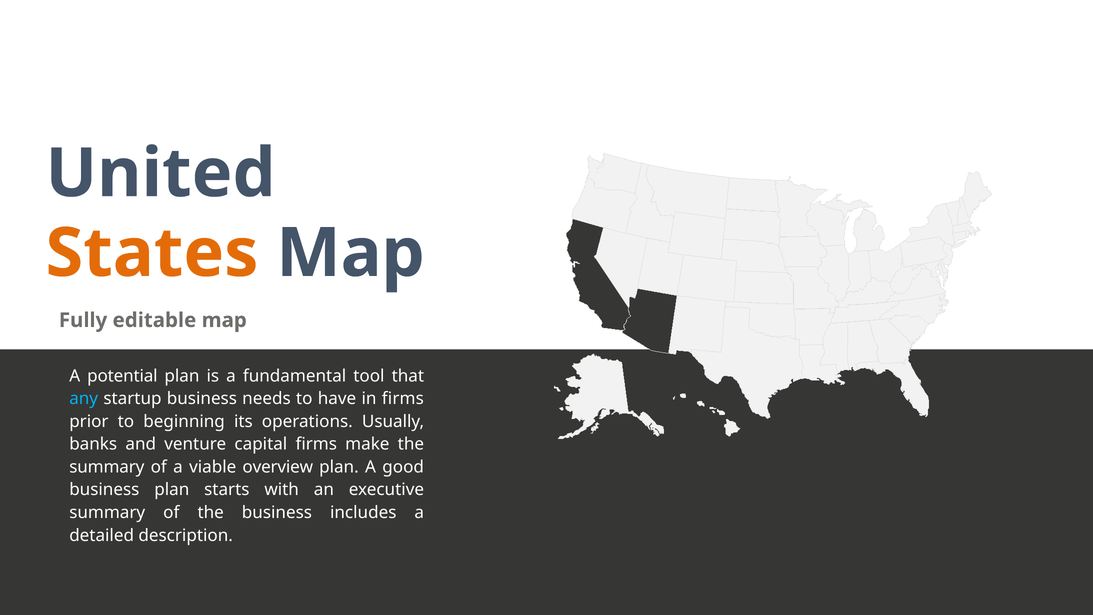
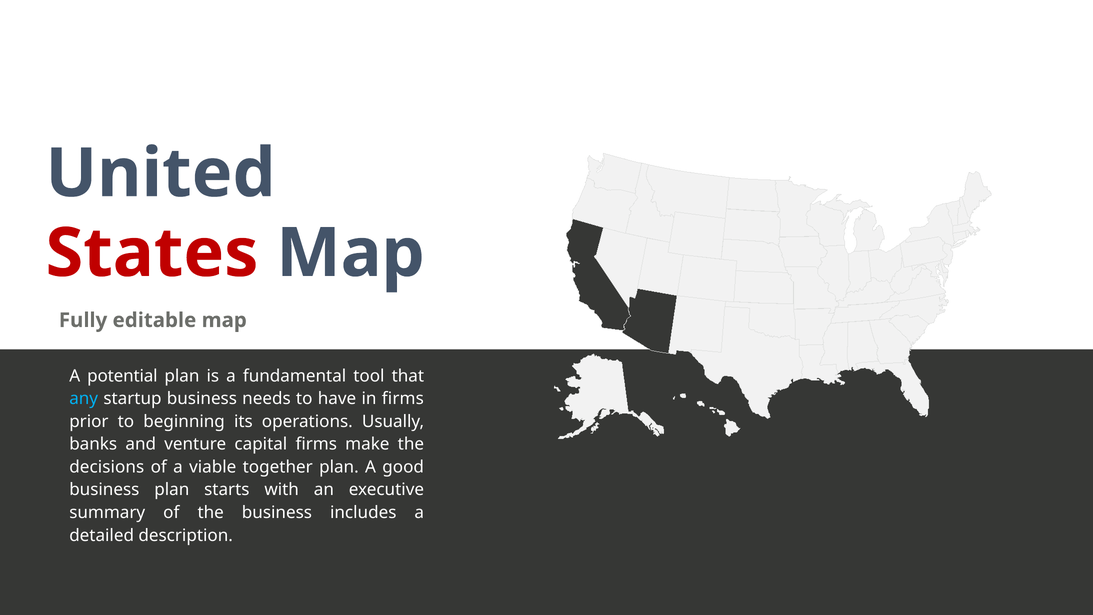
States colour: orange -> red
summary at (107, 467): summary -> decisions
overview: overview -> together
